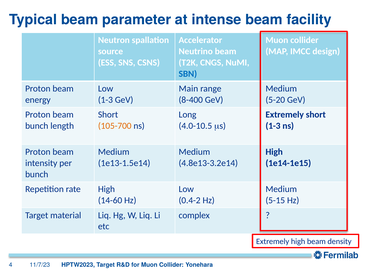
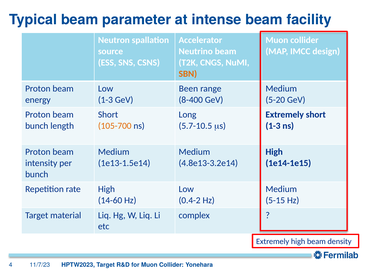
SBN colour: blue -> orange
Main: Main -> Been
4.0-10.5: 4.0-10.5 -> 5.7-10.5
